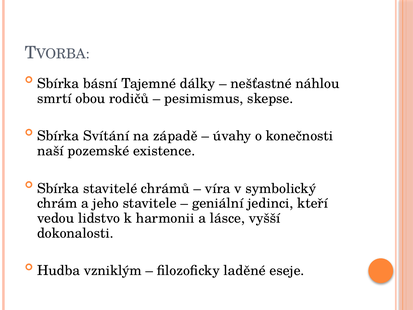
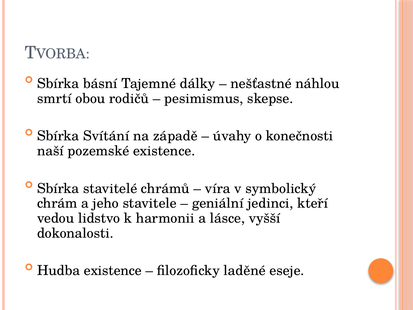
Hudba vzniklým: vzniklým -> existence
